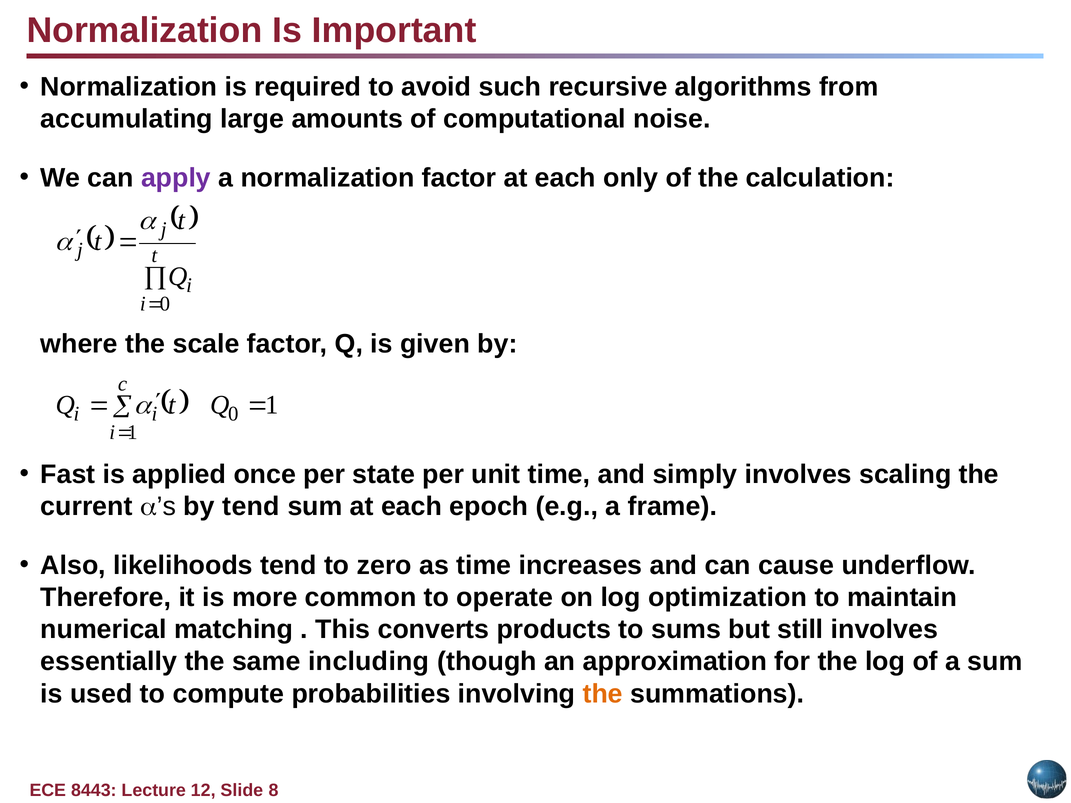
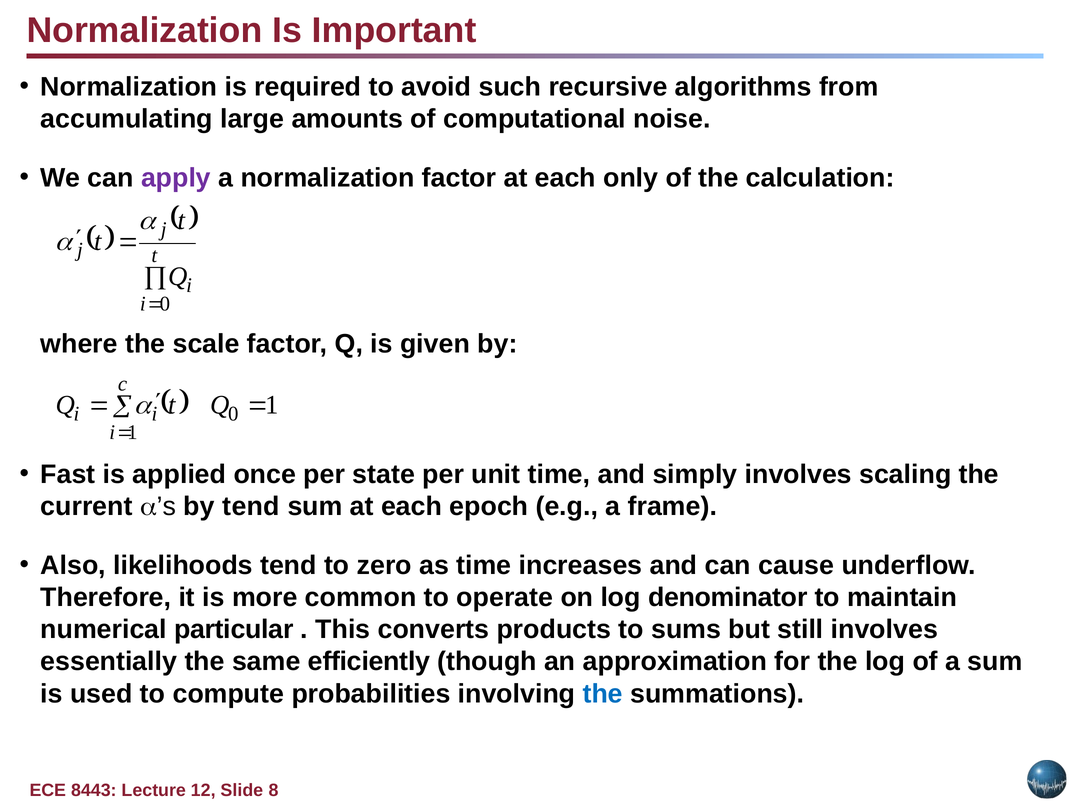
optimization: optimization -> denominator
matching: matching -> particular
including: including -> efficiently
the at (603, 694) colour: orange -> blue
